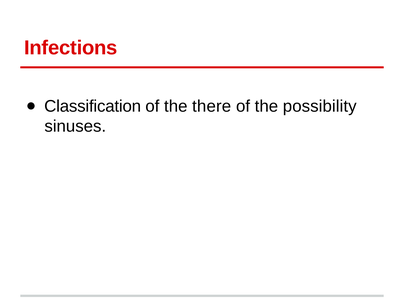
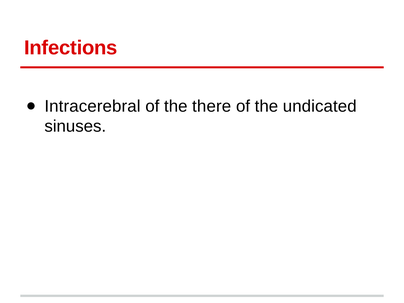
Classification: Classification -> Intracerebral
possibility: possibility -> undicated
